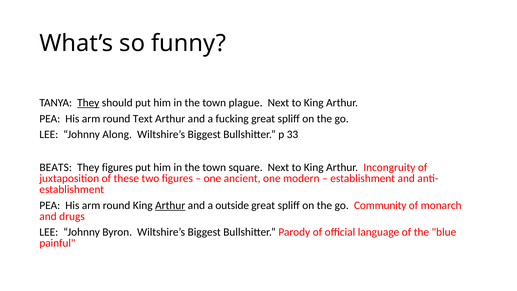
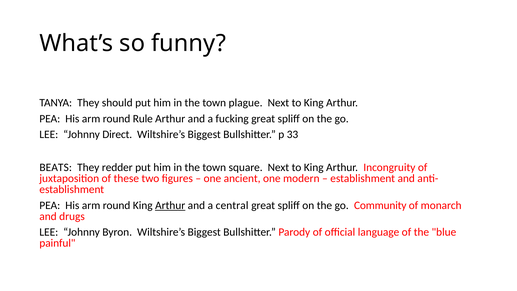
They at (88, 103) underline: present -> none
Text: Text -> Rule
Along: Along -> Direct
They figures: figures -> redder
outside: outside -> central
